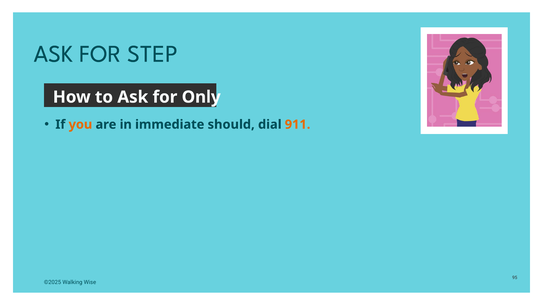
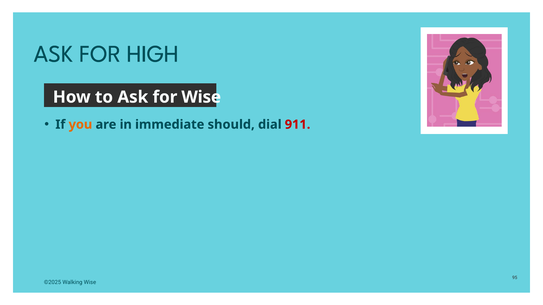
STEP: STEP -> HIGH
for Only: Only -> Wise
911 colour: orange -> red
